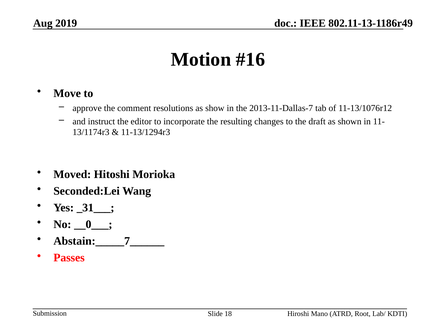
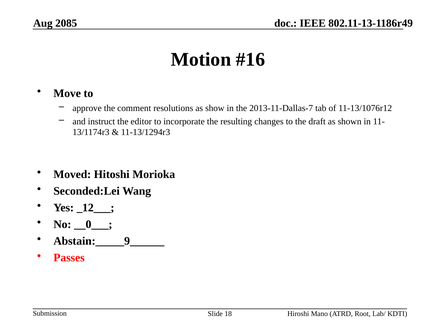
2019: 2019 -> 2085
_31___: _31___ -> _12___
Abstain:_____7______: Abstain:_____7______ -> Abstain:_____9______
